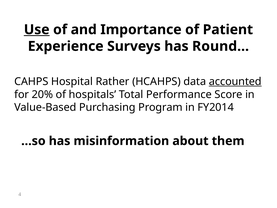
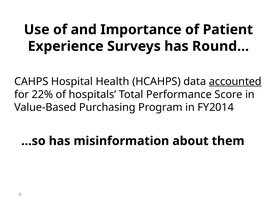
Use underline: present -> none
Rather: Rather -> Health
20%: 20% -> 22%
